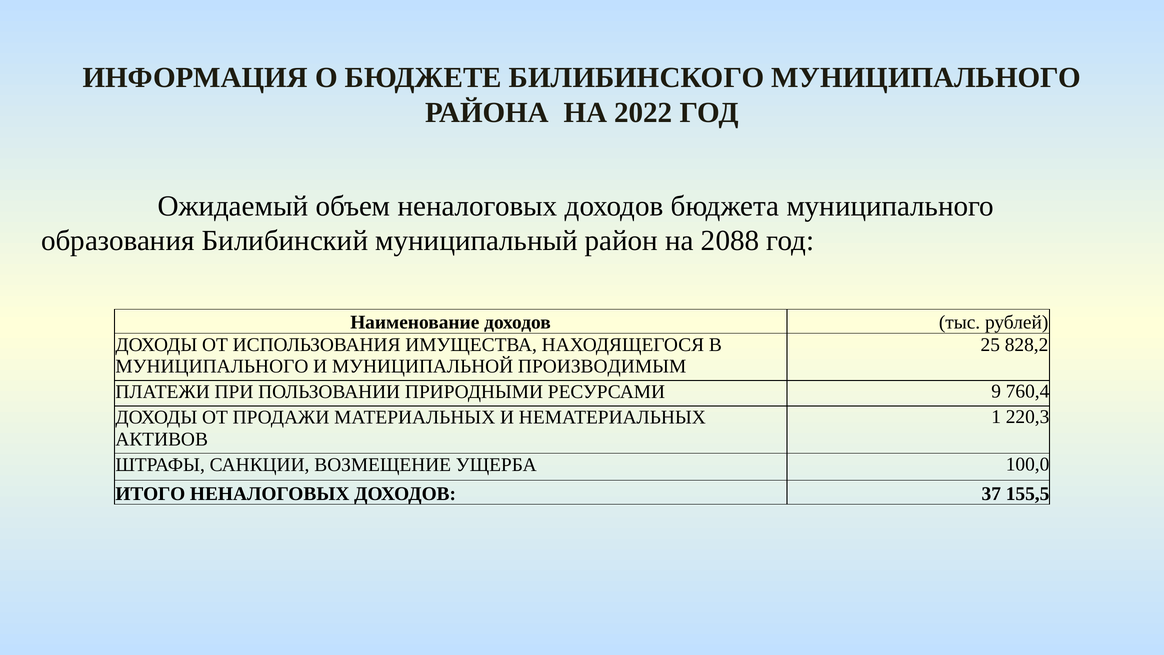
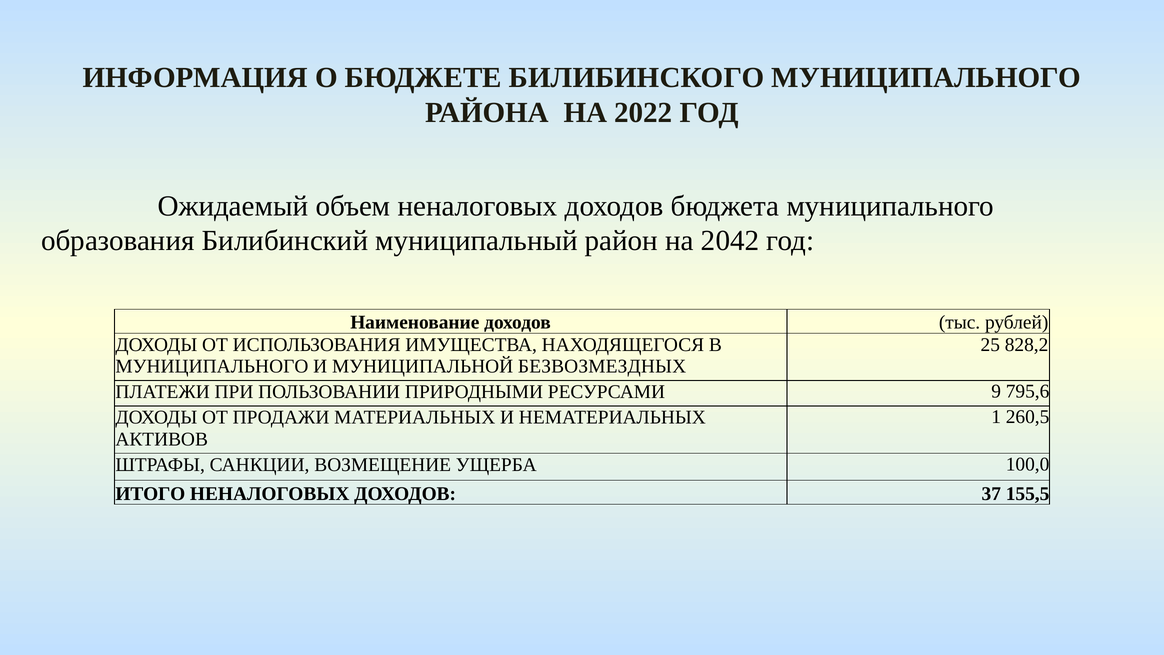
2088: 2088 -> 2042
ПРОИЗВОДИМЫМ: ПРОИЗВОДИМЫМ -> БЕЗВОЗМЕЗДНЫХ
760,4: 760,4 -> 795,6
220,3: 220,3 -> 260,5
